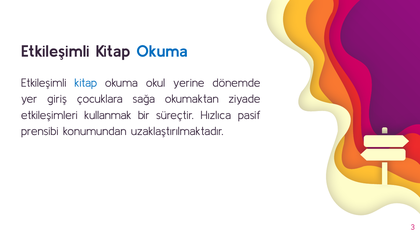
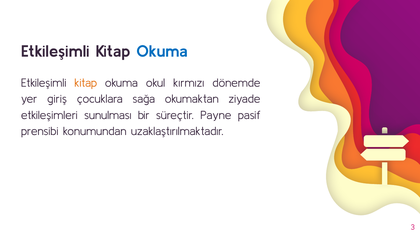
kitap at (86, 83) colour: blue -> orange
yerine: yerine -> kırmızı
kullanmak: kullanmak -> sunulması
Hızlıca: Hızlıca -> Payne
